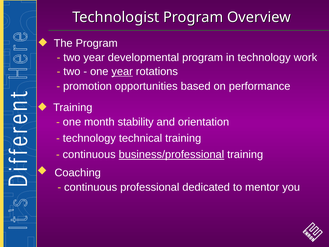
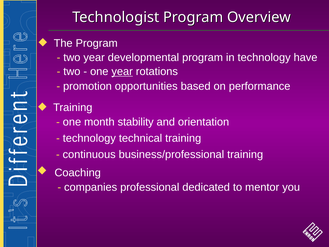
work: work -> have
business/professional underline: present -> none
continuous at (91, 187): continuous -> companies
